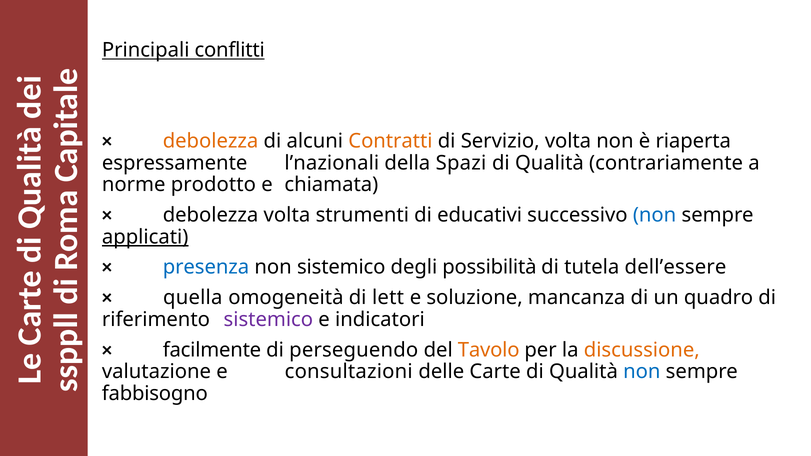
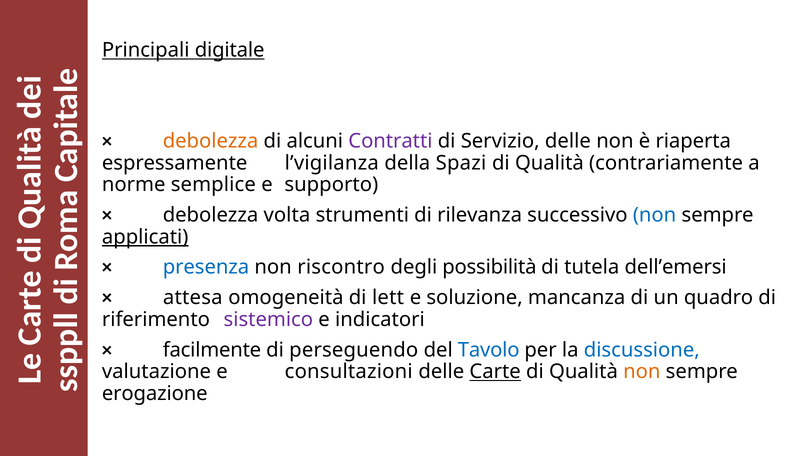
conflitti: conflitti -> digitale
Contratti colour: orange -> purple
Servizio volta: volta -> delle
l’nazionali: l’nazionali -> l’vigilanza
prodotto: prodotto -> semplice
chiamata: chiamata -> supporto
educativi: educativi -> rilevanza
non sistemico: sistemico -> riscontro
dell’essere: dell’essere -> dell’emersi
quella: quella -> attesa
Tavolo colour: orange -> blue
discussione colour: orange -> blue
Carte underline: none -> present
non at (642, 372) colour: blue -> orange
fabbisogno: fabbisogno -> erogazione
